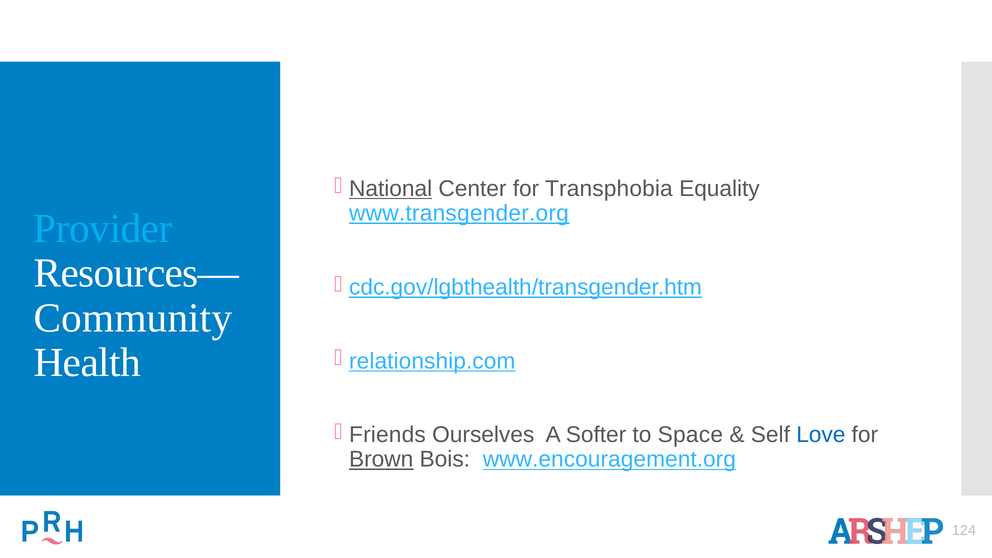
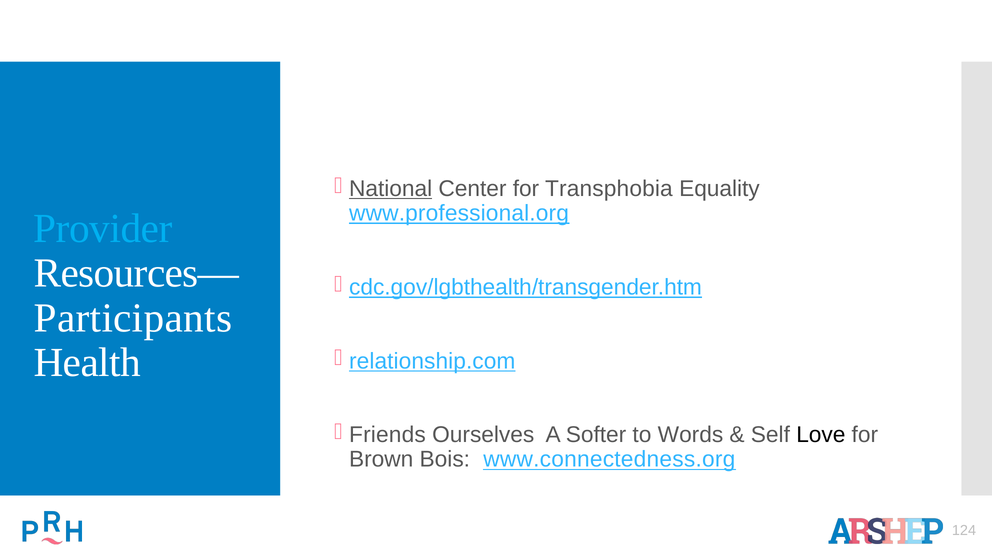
www.transgender.org: www.transgender.org -> www.professional.org
Community: Community -> Participants
Space: Space -> Words
Love colour: blue -> black
Brown underline: present -> none
www.encouragement.org: www.encouragement.org -> www.connectedness.org
